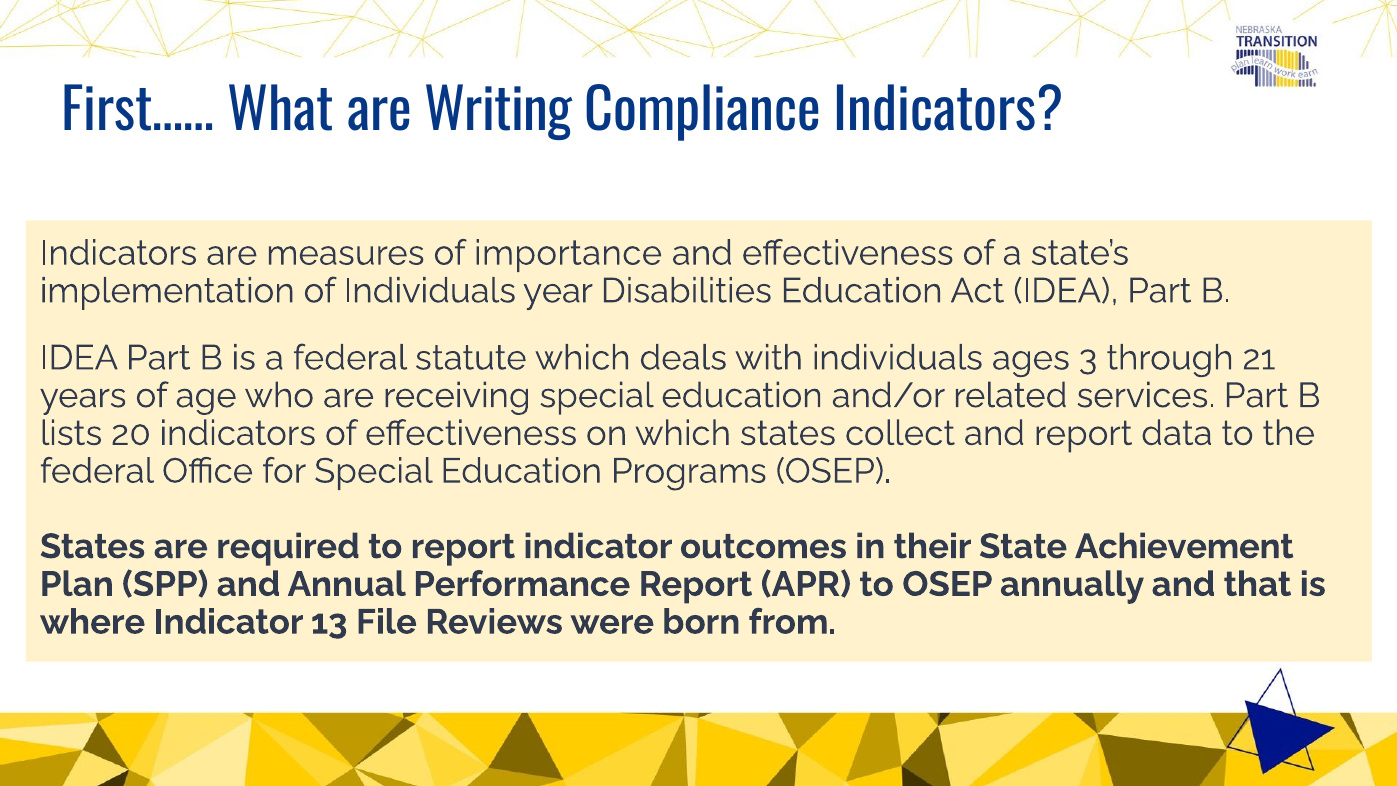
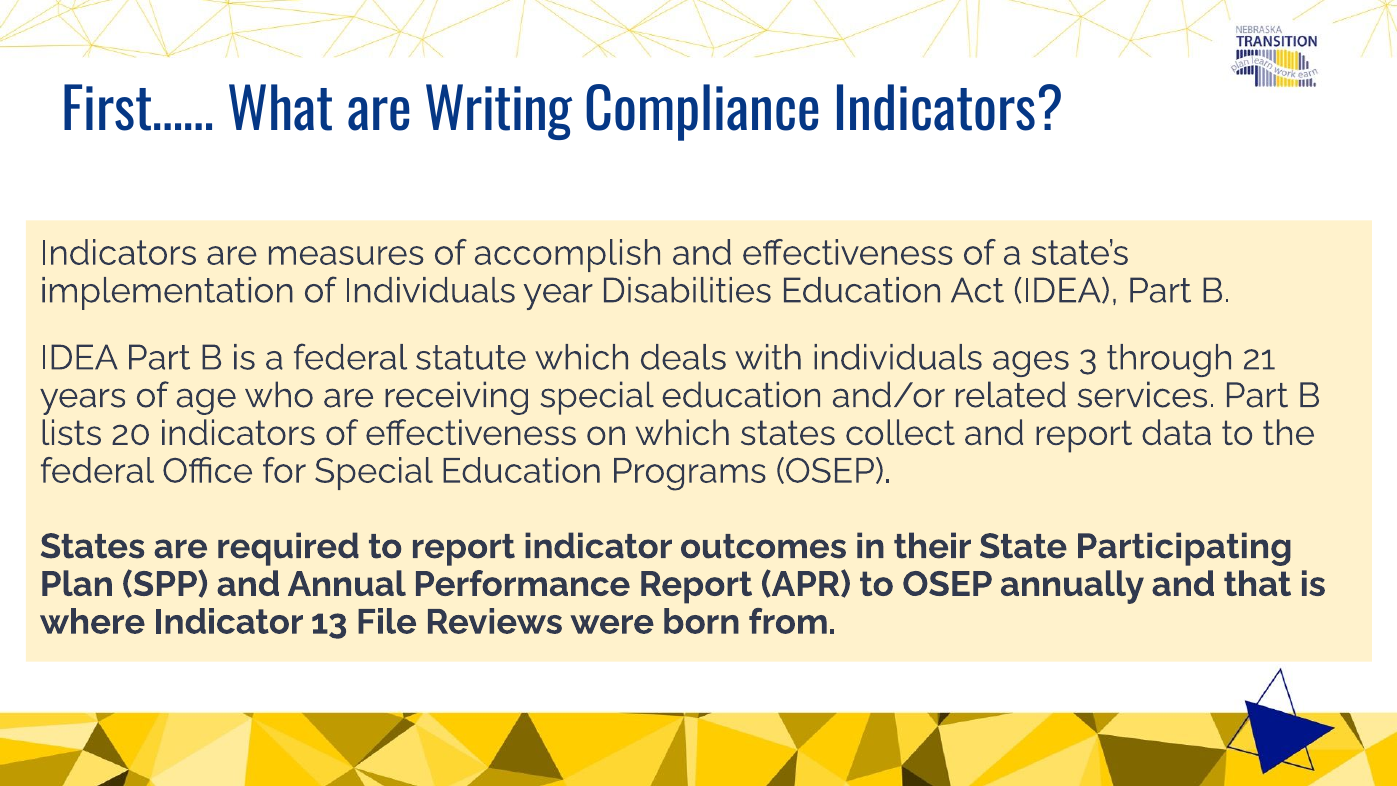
importance: importance -> accomplish
Achievement: Achievement -> Participating
